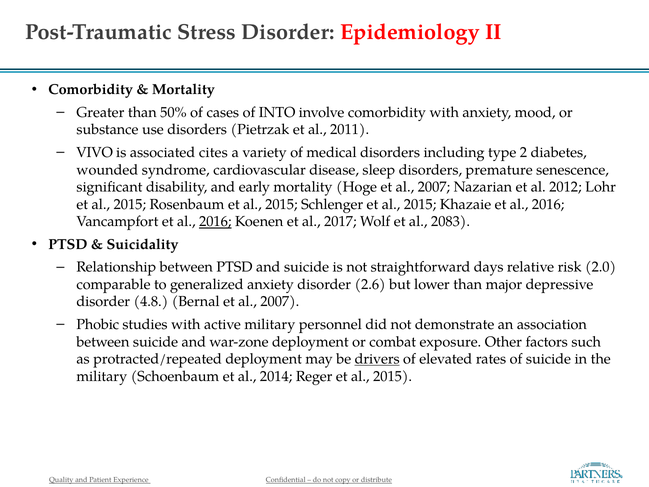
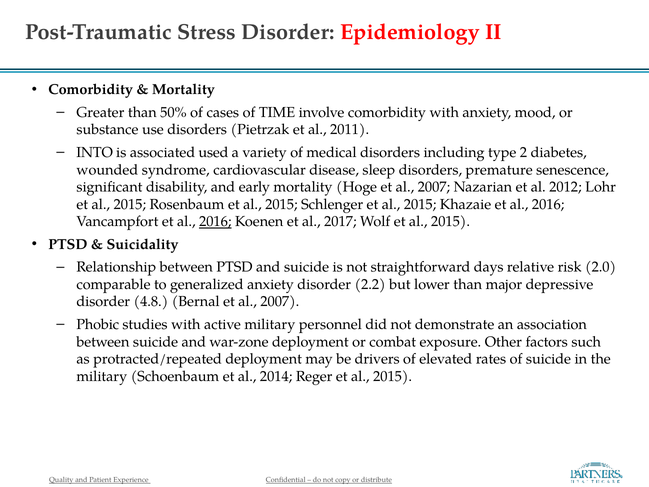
INTO: INTO -> TIME
VIVO: VIVO -> INTO
cites: cites -> used
Wolf et al 2083: 2083 -> 2015
2.6: 2.6 -> 2.2
drivers underline: present -> none
